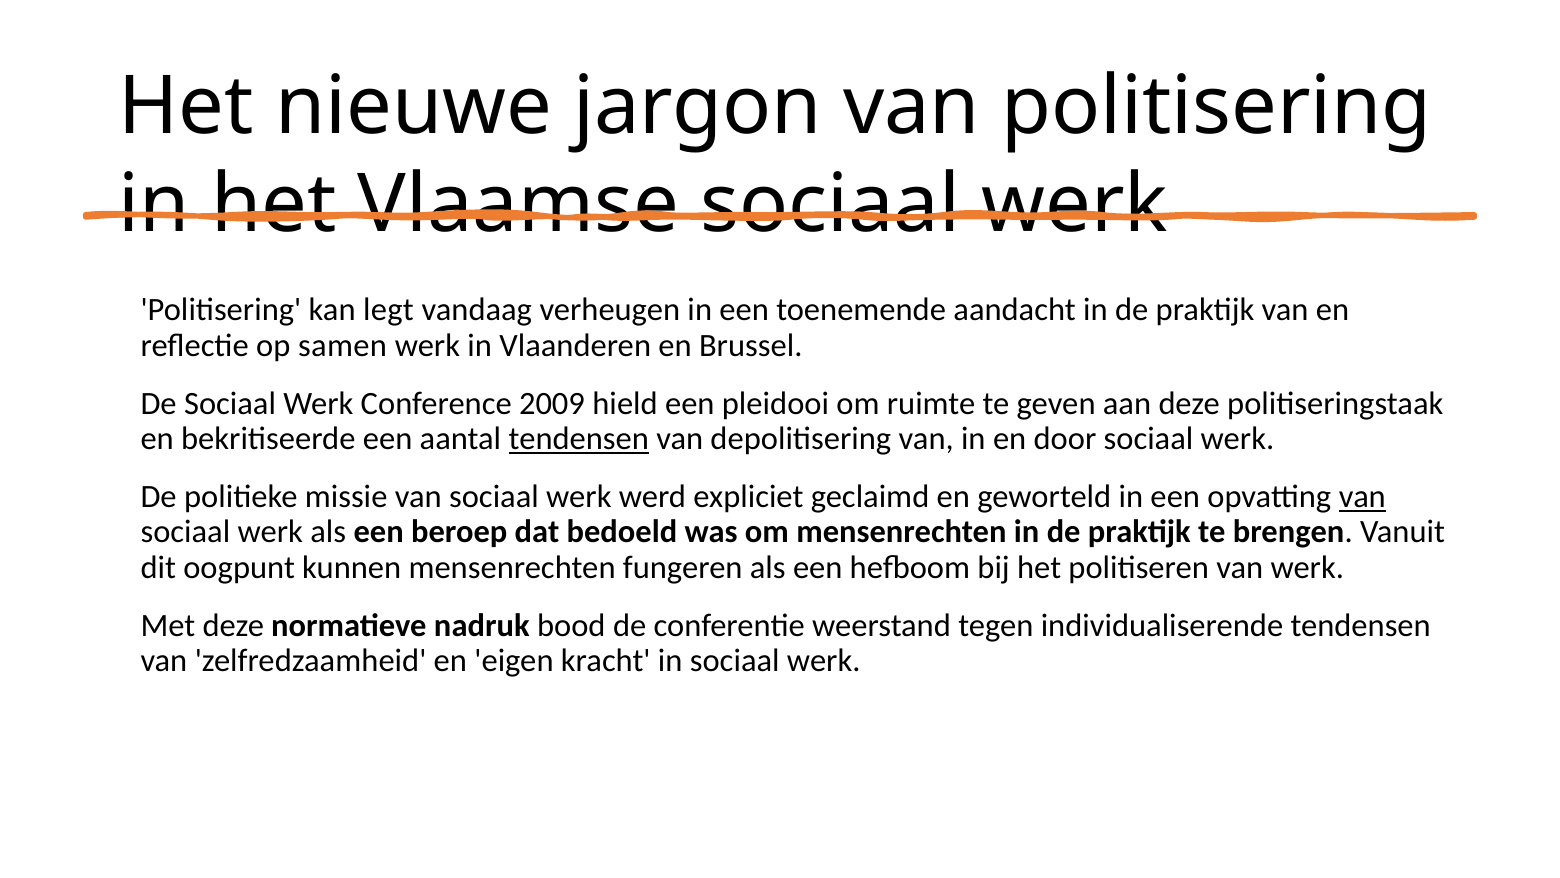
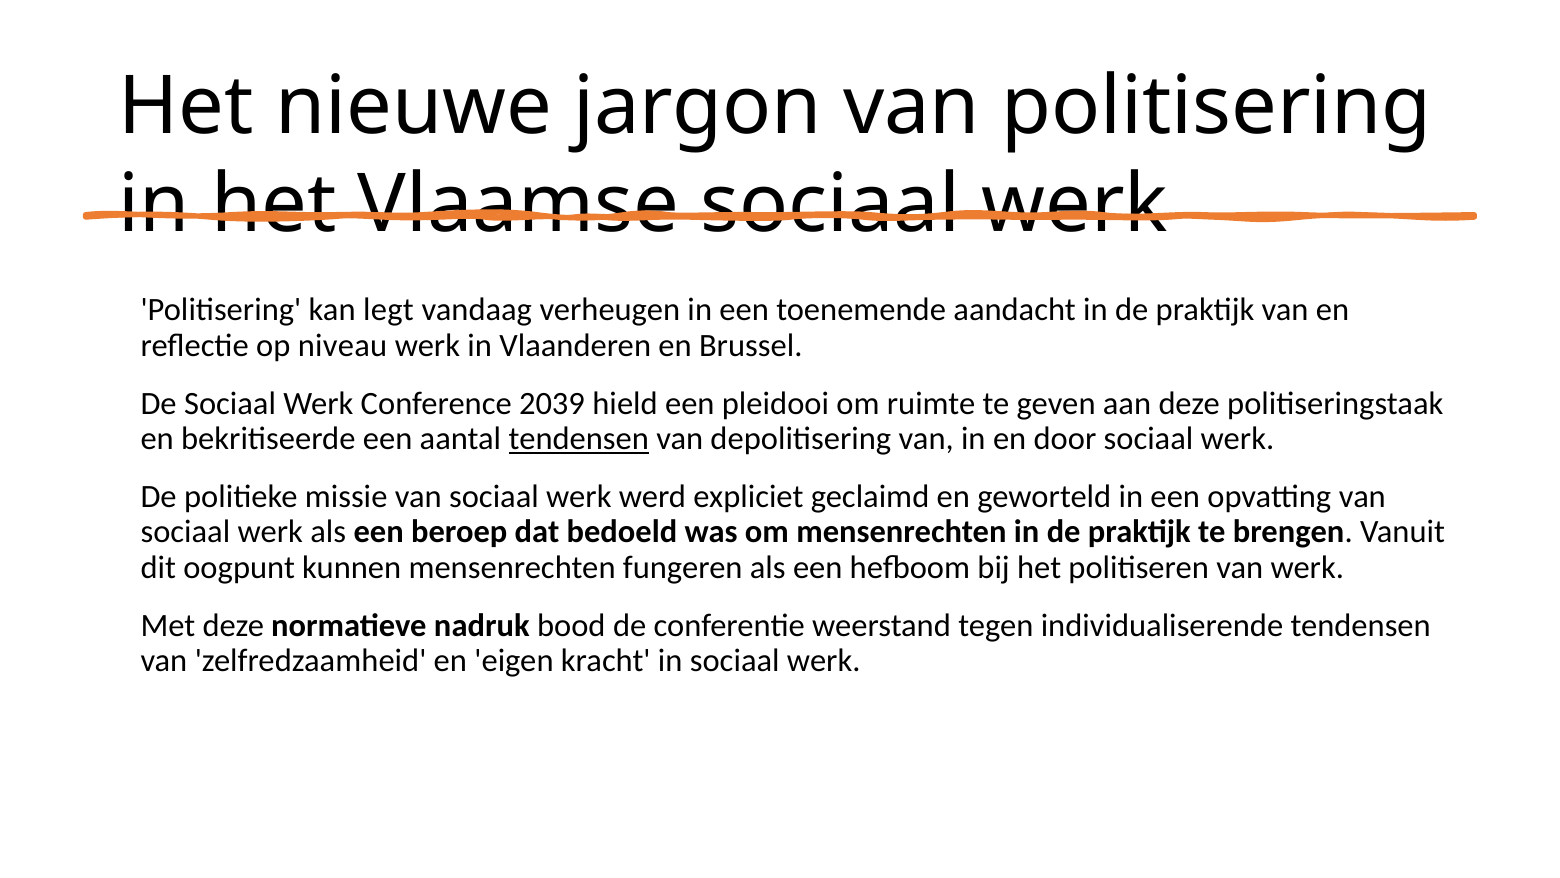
samen: samen -> niveau
2009: 2009 -> 2039
van at (1362, 497) underline: present -> none
